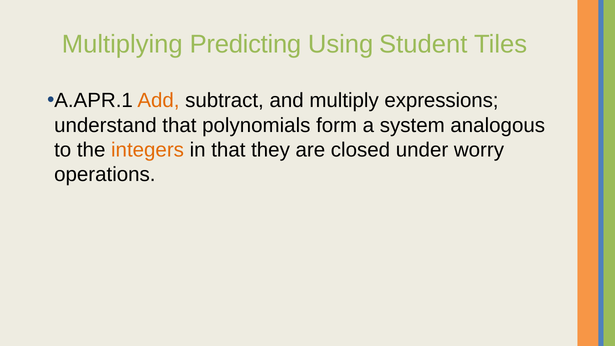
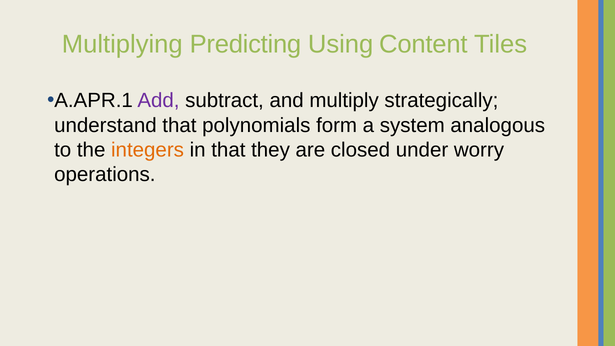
Student: Student -> Content
Add colour: orange -> purple
expressions: expressions -> strategically
